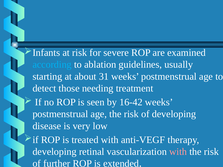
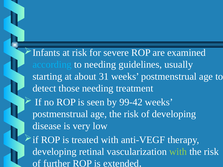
to ablation: ablation -> needing
16-42: 16-42 -> 99-42
with at (178, 152) colour: pink -> light green
